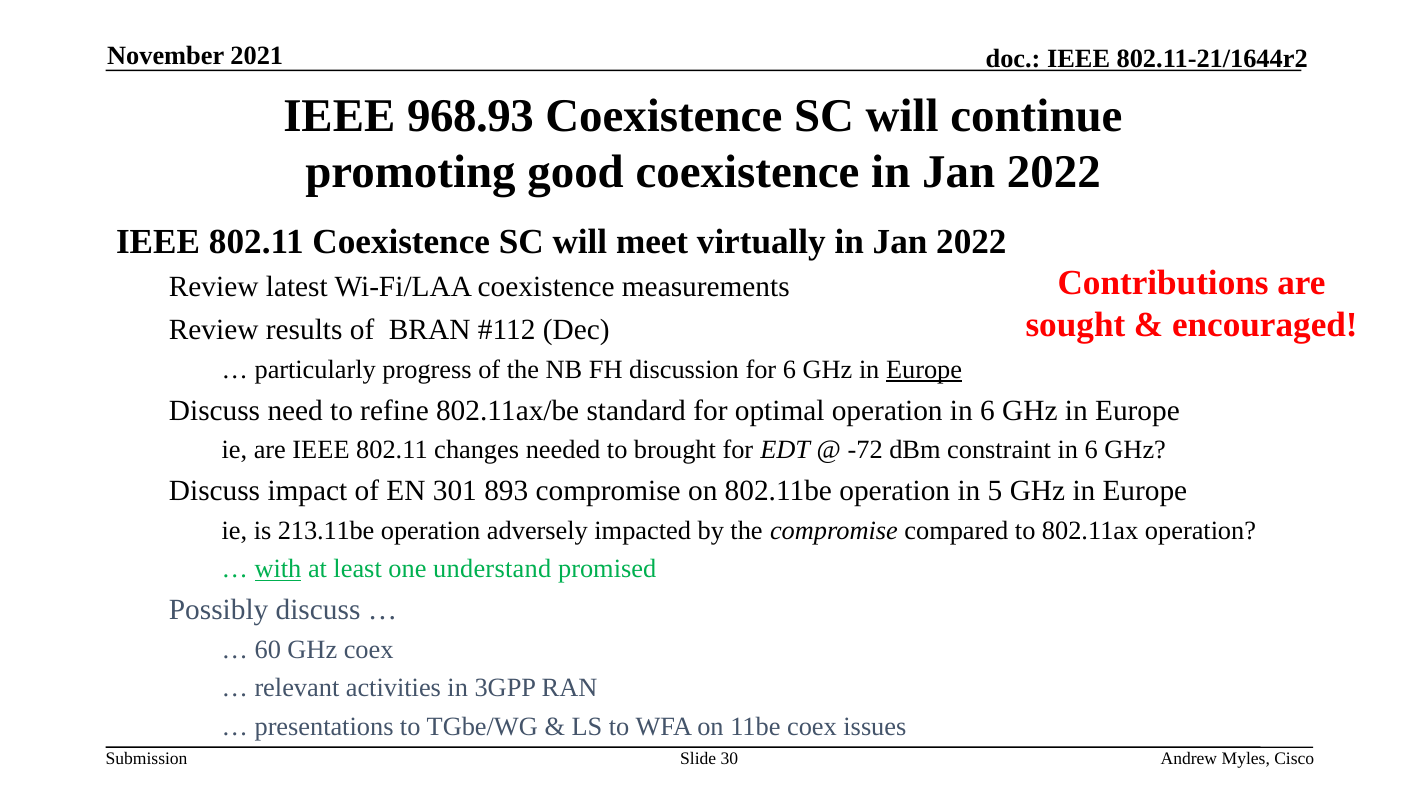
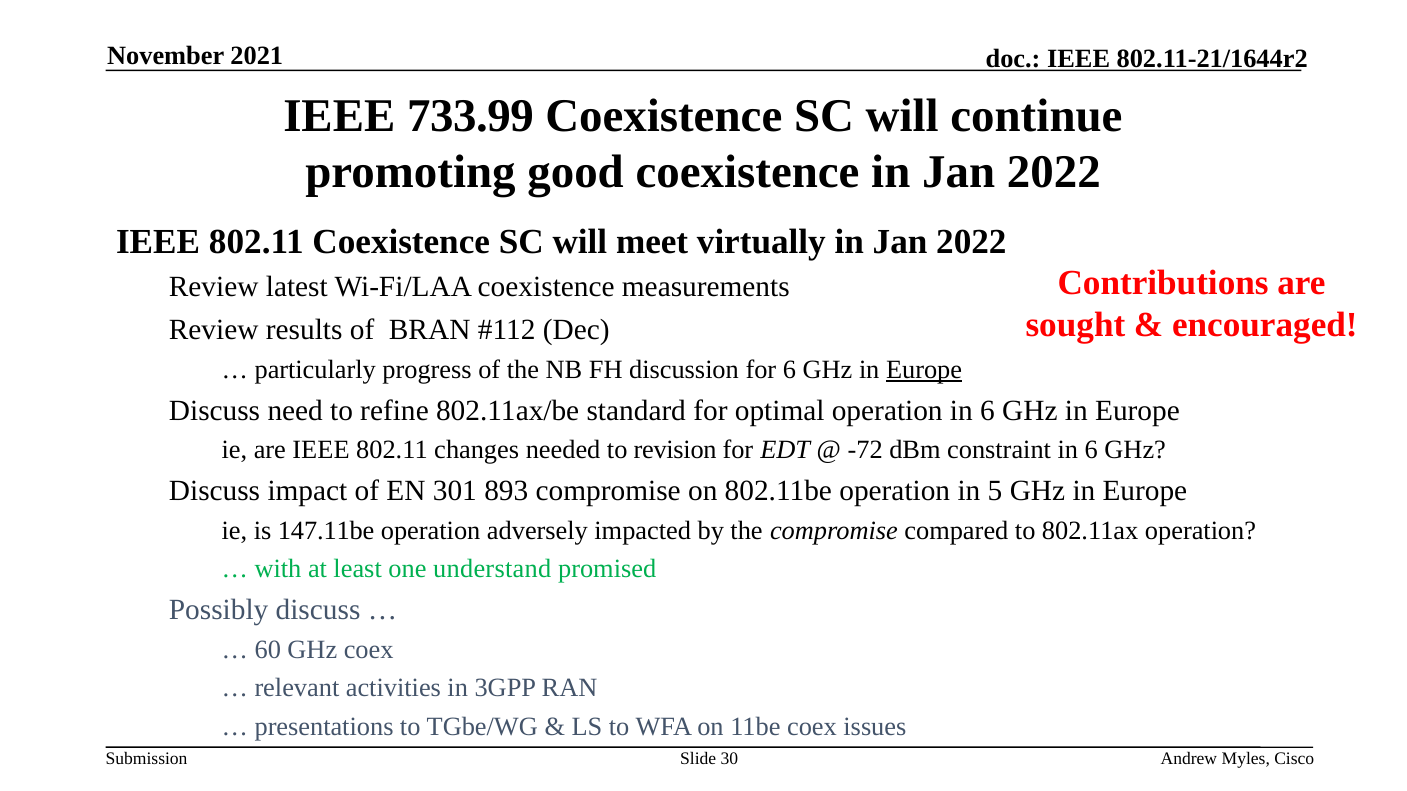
968.93: 968.93 -> 733.99
brought: brought -> revision
213.11be: 213.11be -> 147.11be
with underline: present -> none
